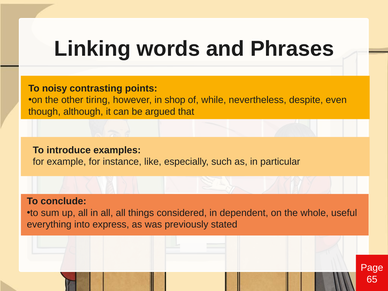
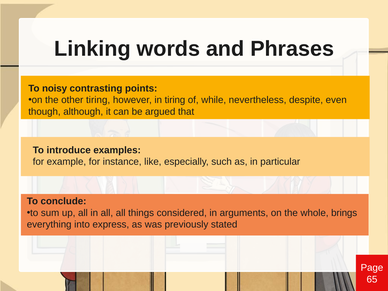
in shop: shop -> tiring
dependent: dependent -> arguments
useful: useful -> brings
